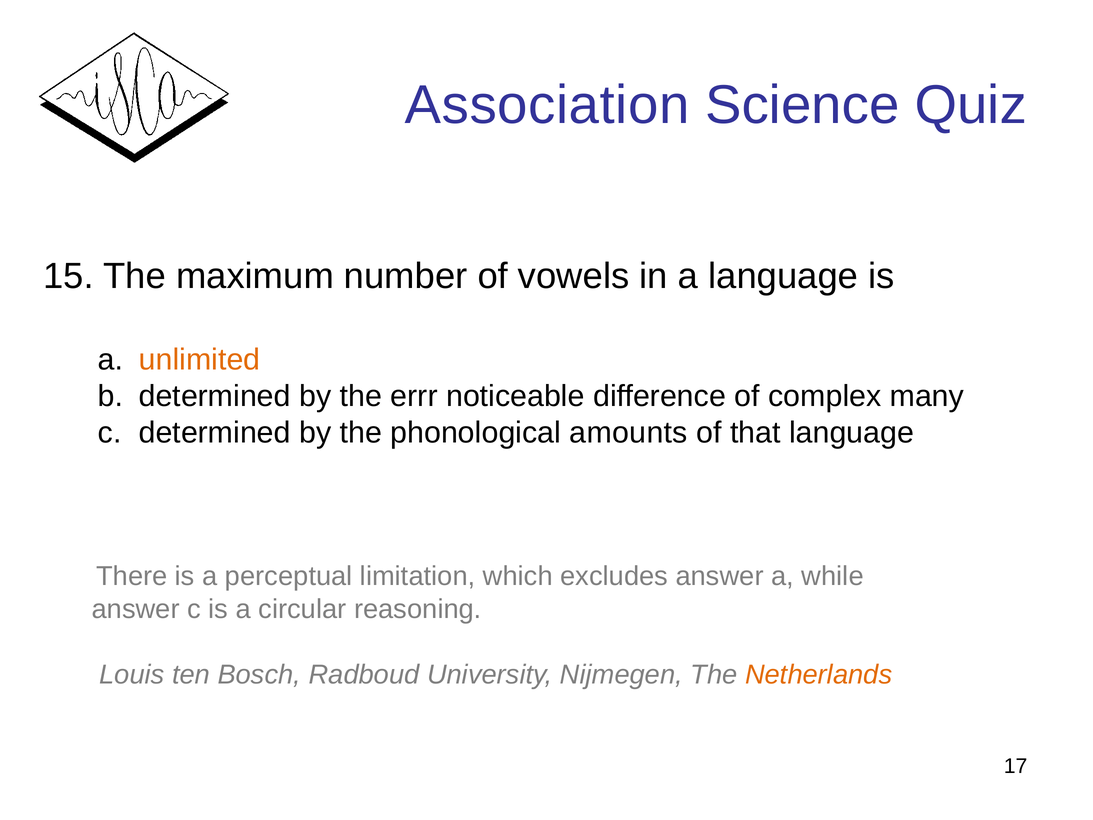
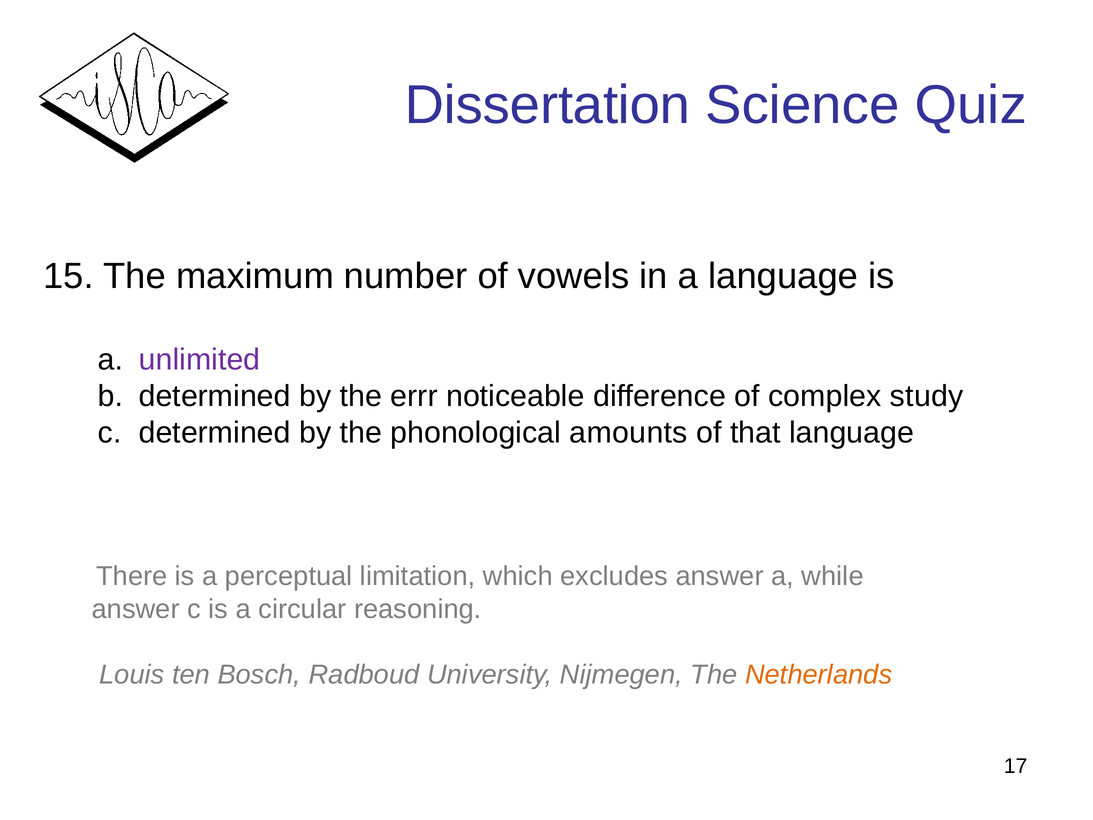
Association: Association -> Dissertation
unlimited colour: orange -> purple
many: many -> study
